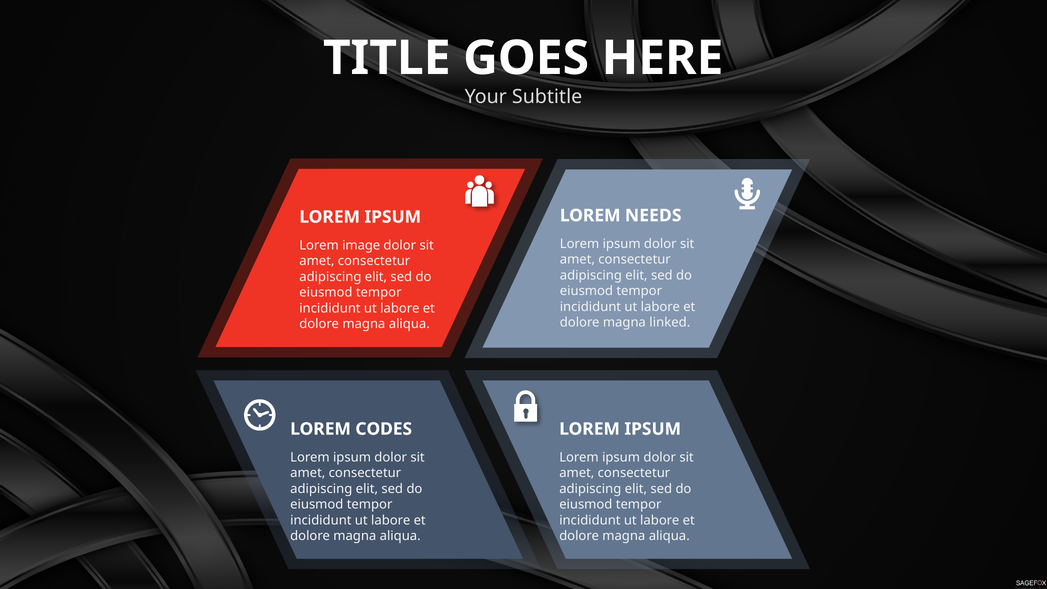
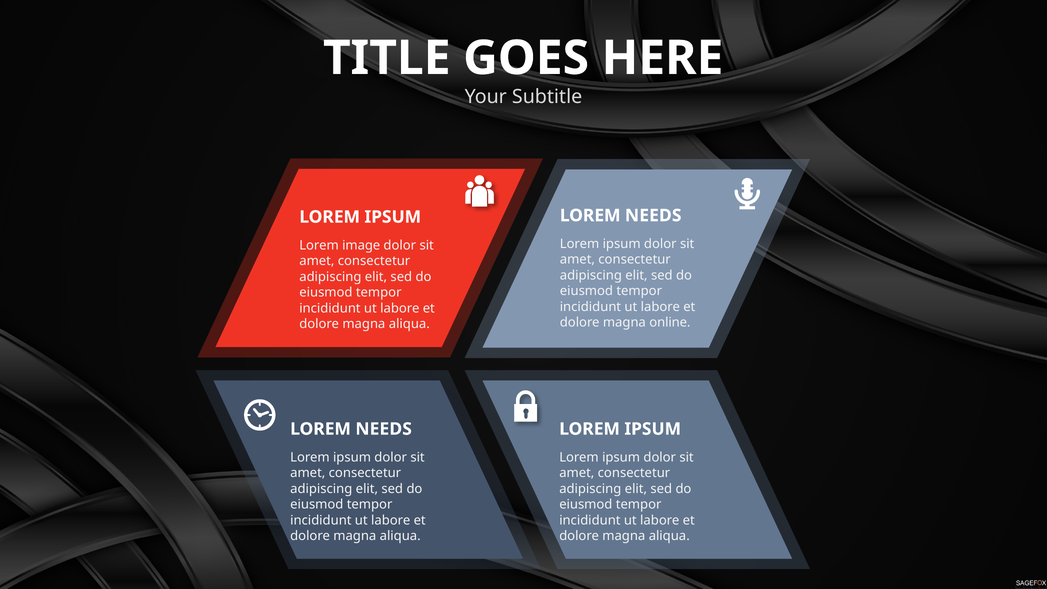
linked: linked -> online
CODES at (384, 429): CODES -> NEEDS
